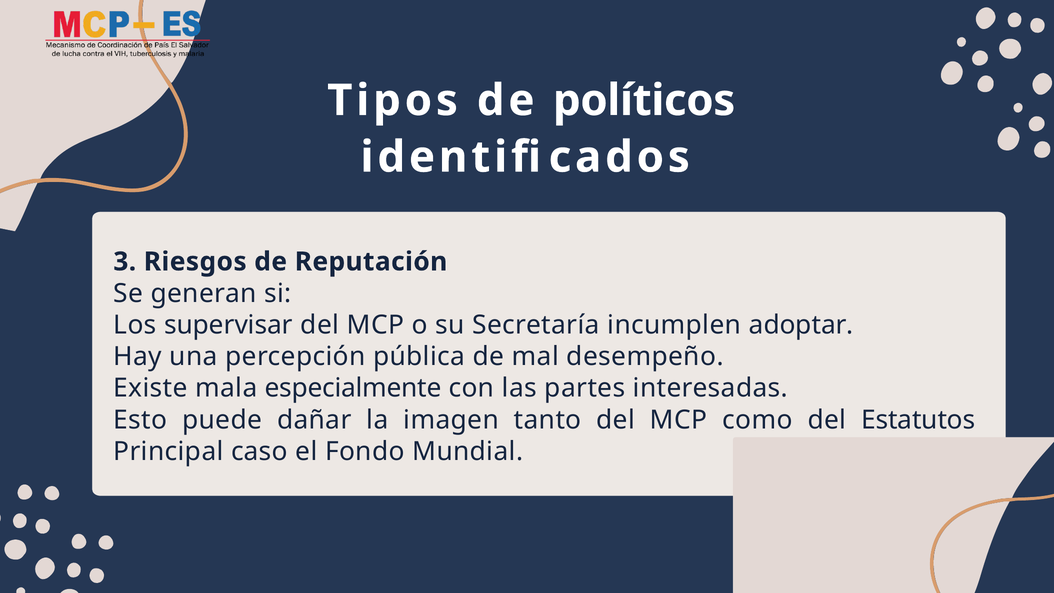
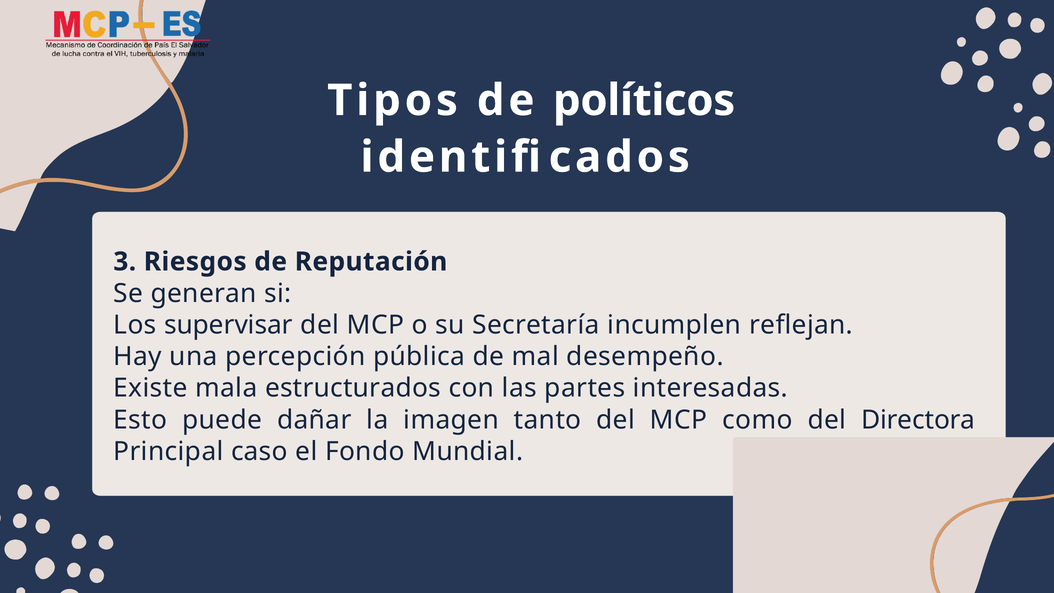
adoptar: adoptar -> reflejan
especialmente: especialmente -> estructurados
Estatutos: Estatutos -> Directora
